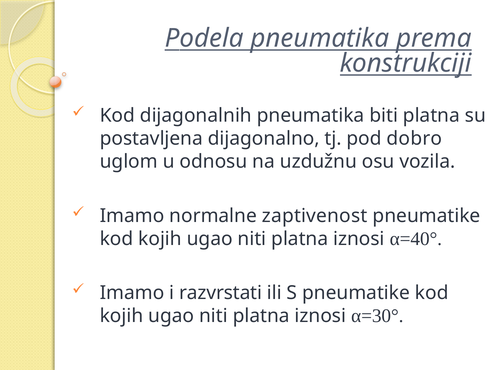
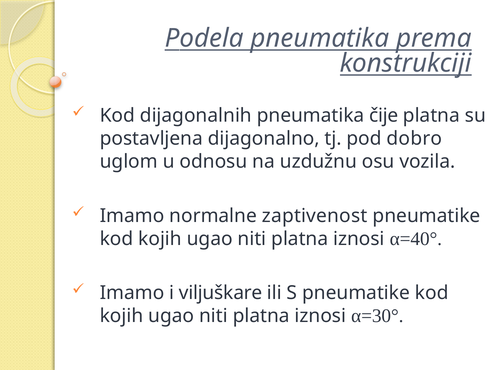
biti: biti -> čije
razvrstati: razvrstati -> viljuškare
